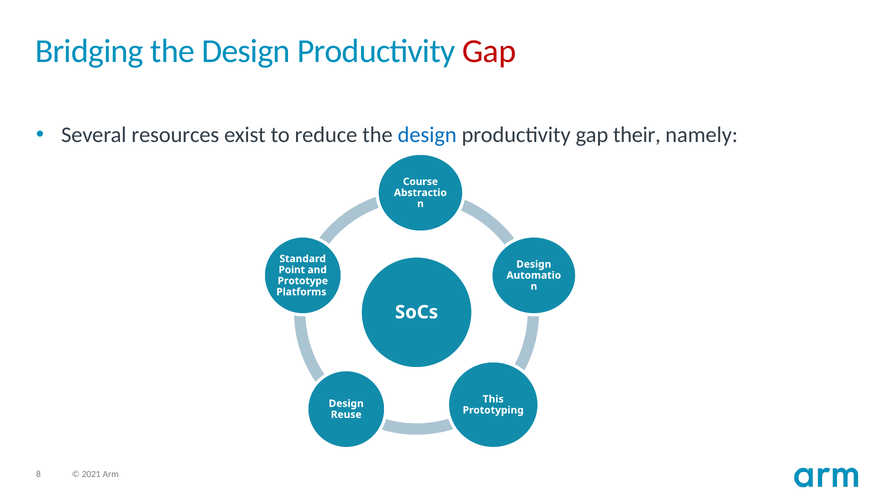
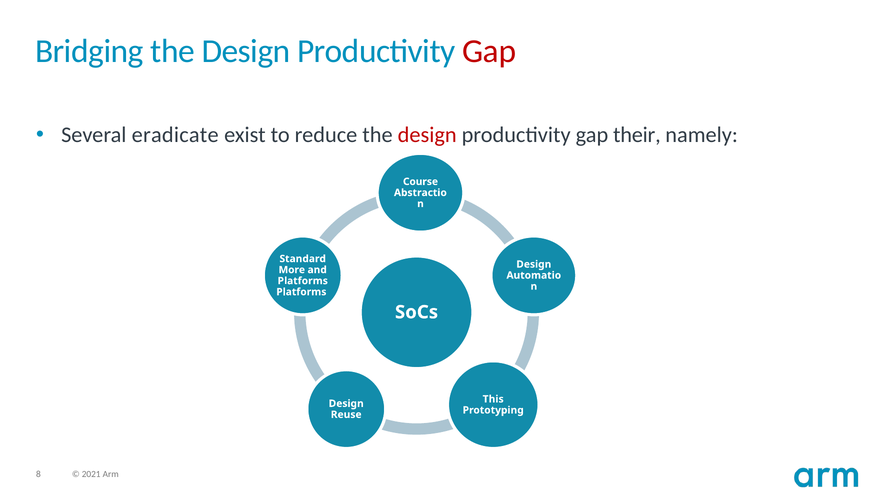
resources: resources -> eradicate
design at (427, 135) colour: blue -> red
Point: Point -> More
Prototype at (303, 281): Prototype -> Platforms
